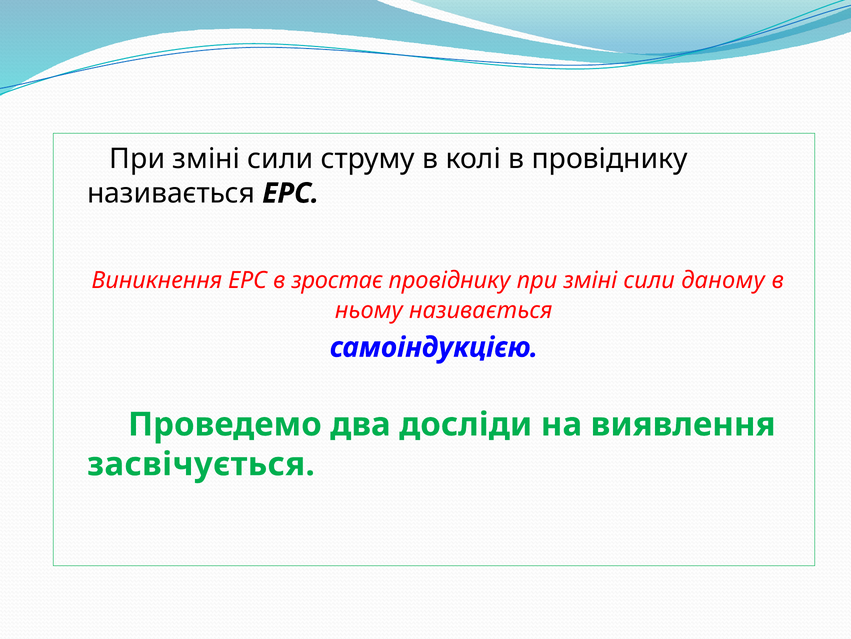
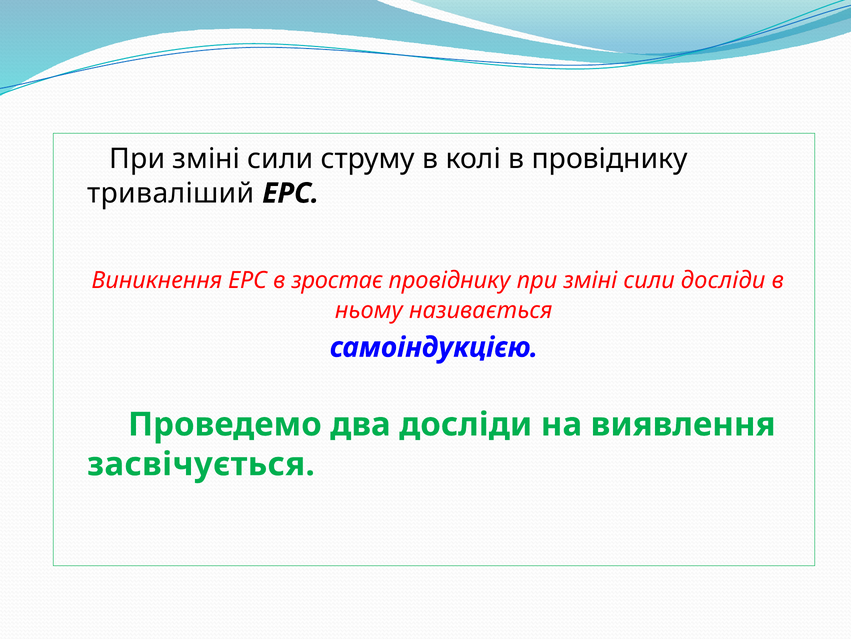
називається at (171, 193): називається -> триваліший
сили даному: даному -> досліди
